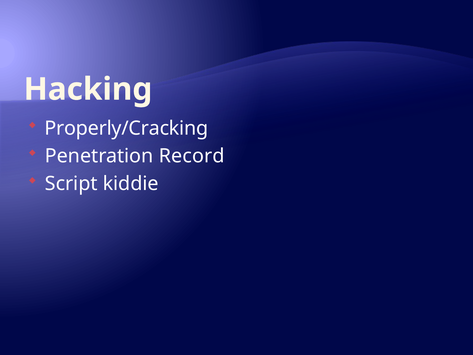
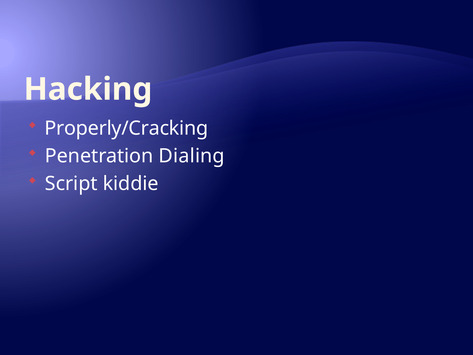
Record: Record -> Dialing
